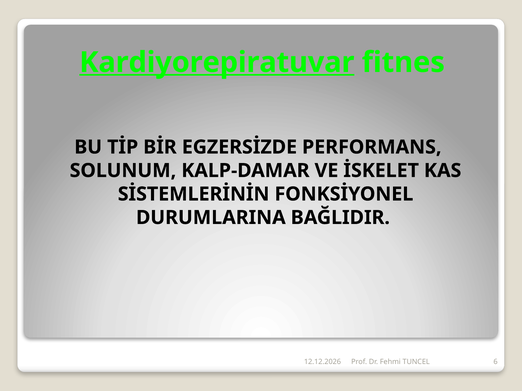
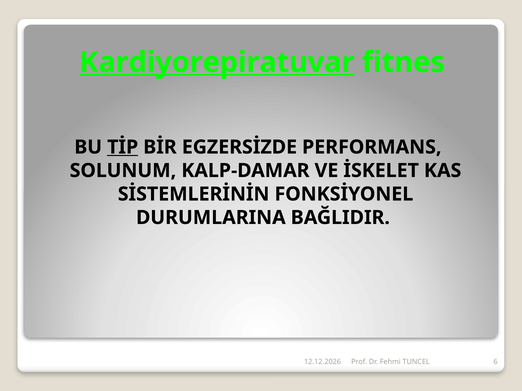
TİP underline: none -> present
